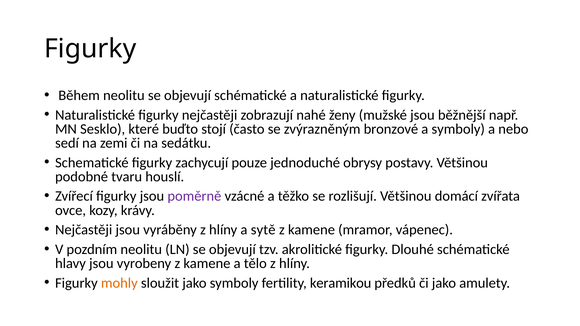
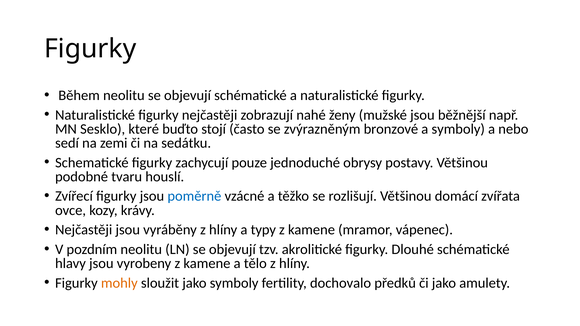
poměrně colour: purple -> blue
sytě: sytě -> typy
keramikou: keramikou -> dochovalo
